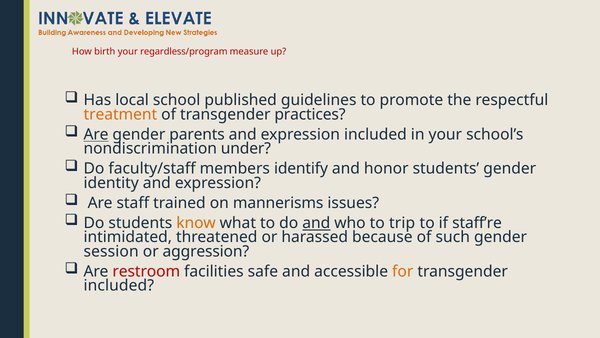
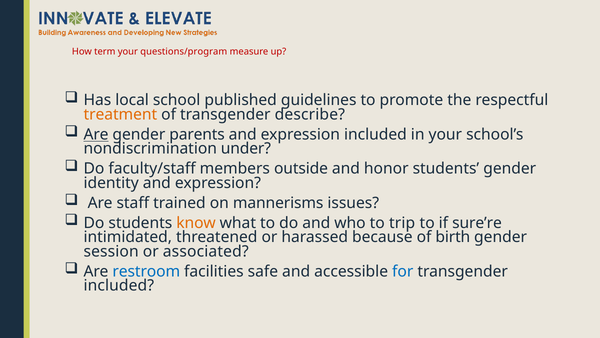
birth: birth -> term
regardless/program: regardless/program -> questions/program
practices: practices -> describe
identify: identify -> outside
and at (316, 223) underline: present -> none
staff’re: staff’re -> sure’re
such: such -> birth
aggression: aggression -> associated
restroom colour: red -> blue
for colour: orange -> blue
